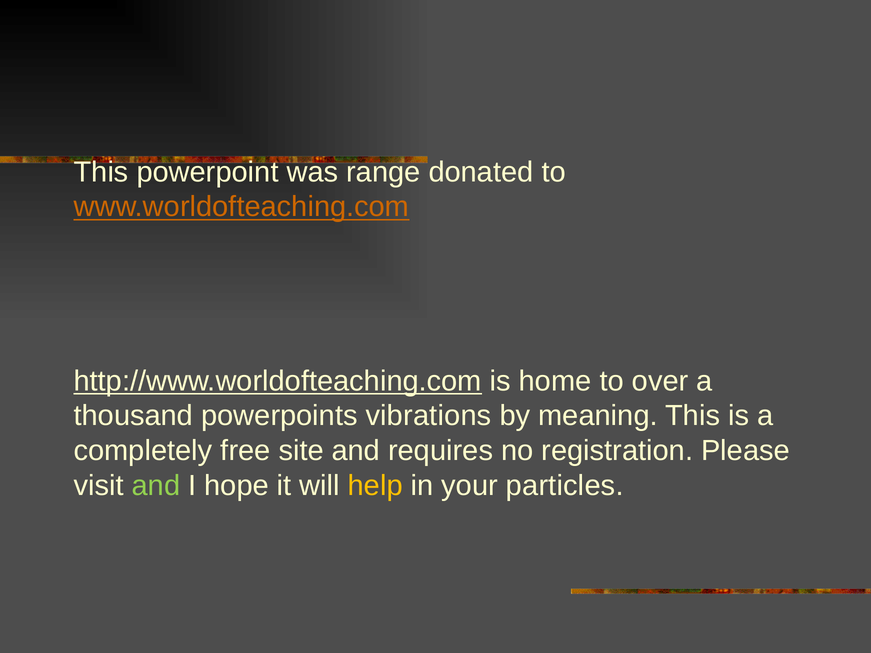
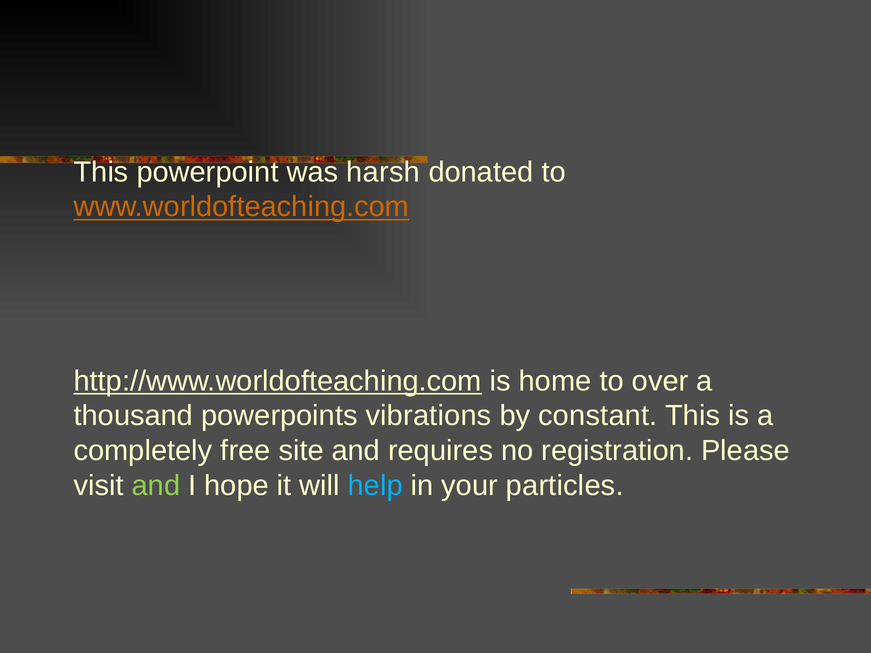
range: range -> harsh
meaning: meaning -> constant
help colour: yellow -> light blue
